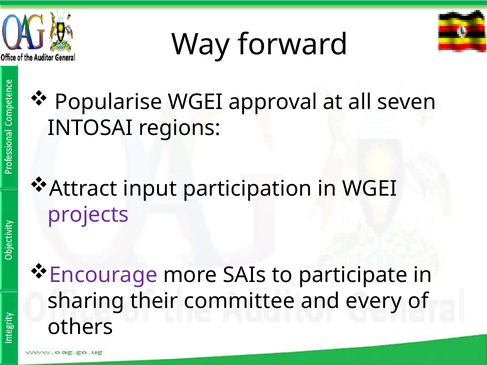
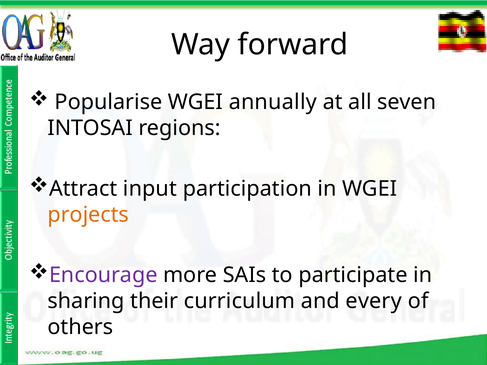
approval: approval -> annually
projects colour: purple -> orange
committee: committee -> curriculum
